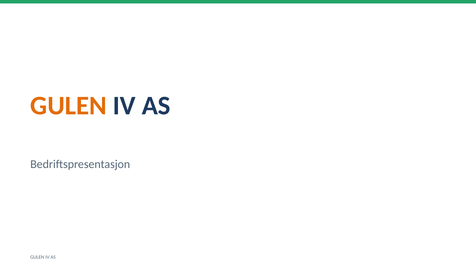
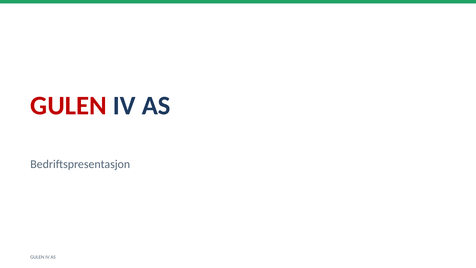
GULEN at (69, 106) colour: orange -> red
